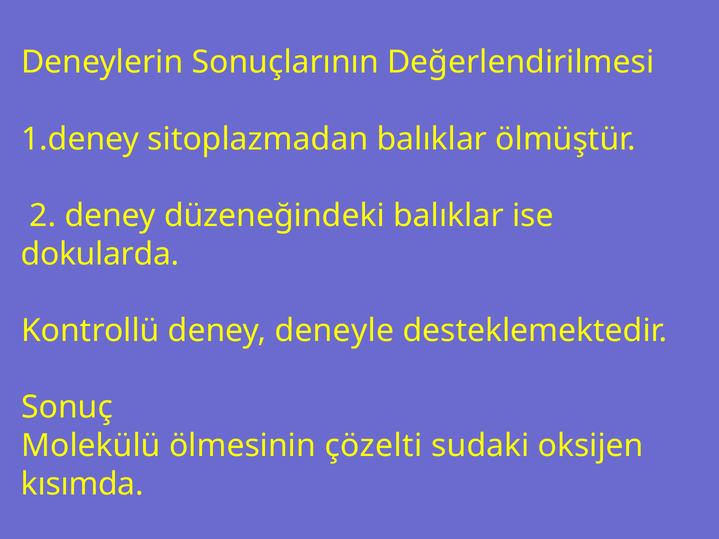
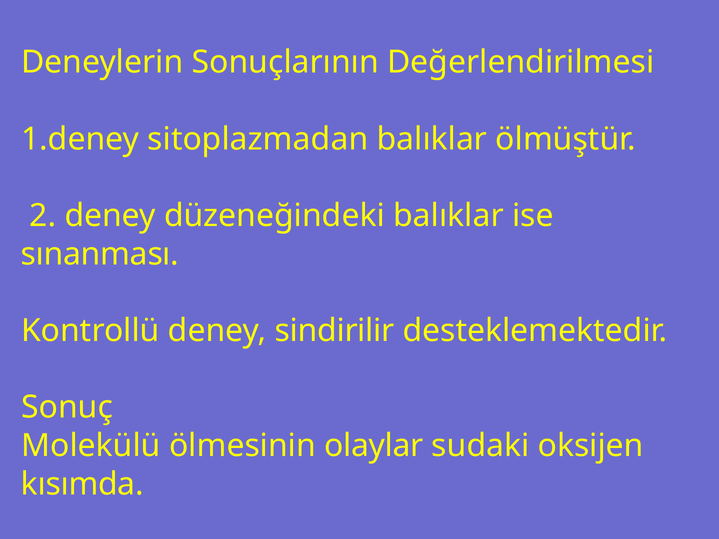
dokularda: dokularda -> sınanması
deneyle: deneyle -> sindirilir
çözelti: çözelti -> olaylar
